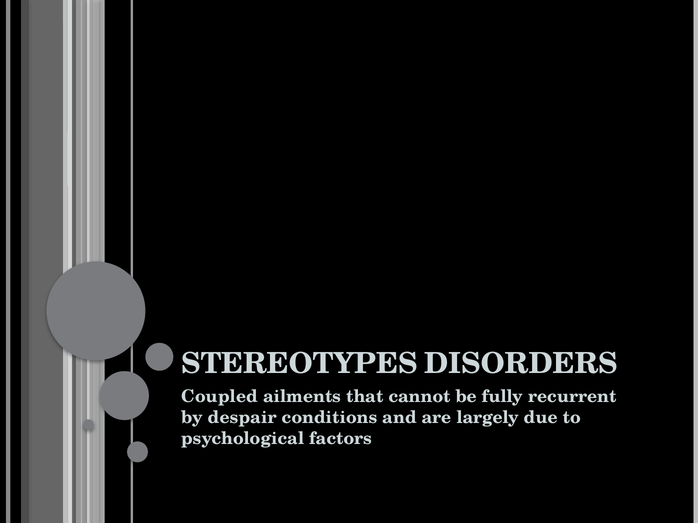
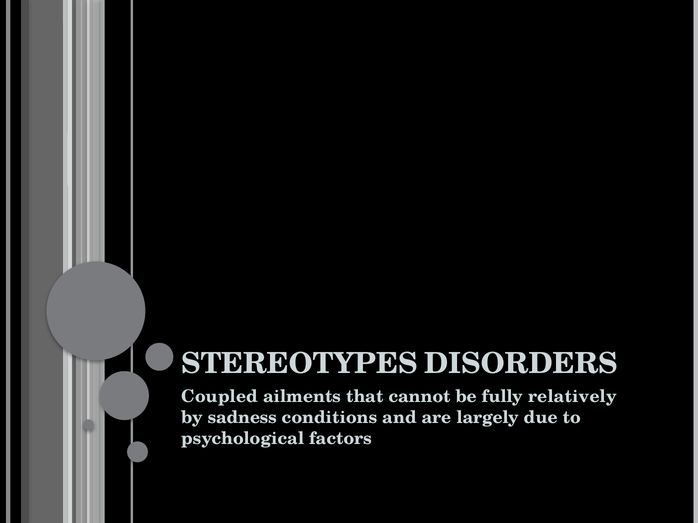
recurrent: recurrent -> relatively
despair: despair -> sadness
